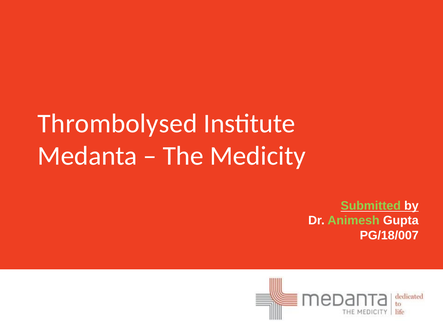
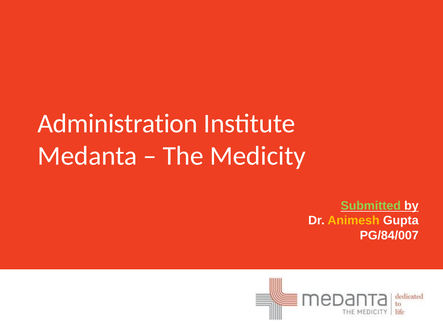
Thrombolysed: Thrombolysed -> Administration
Animesh colour: light green -> yellow
PG/18/007: PG/18/007 -> PG/84/007
